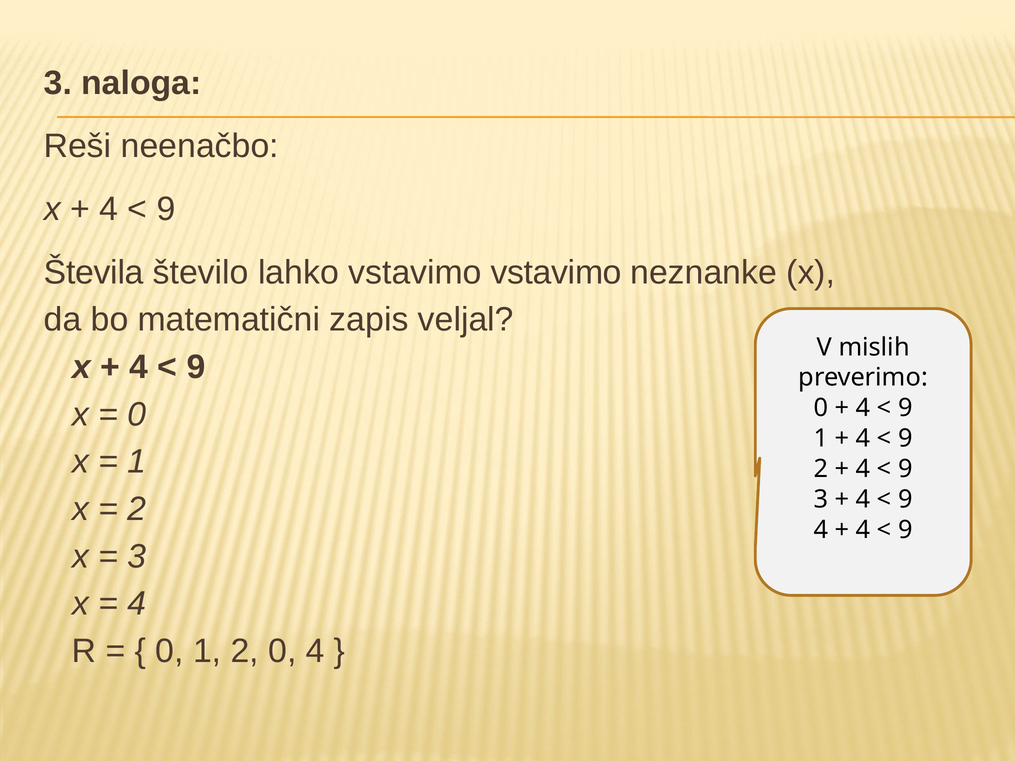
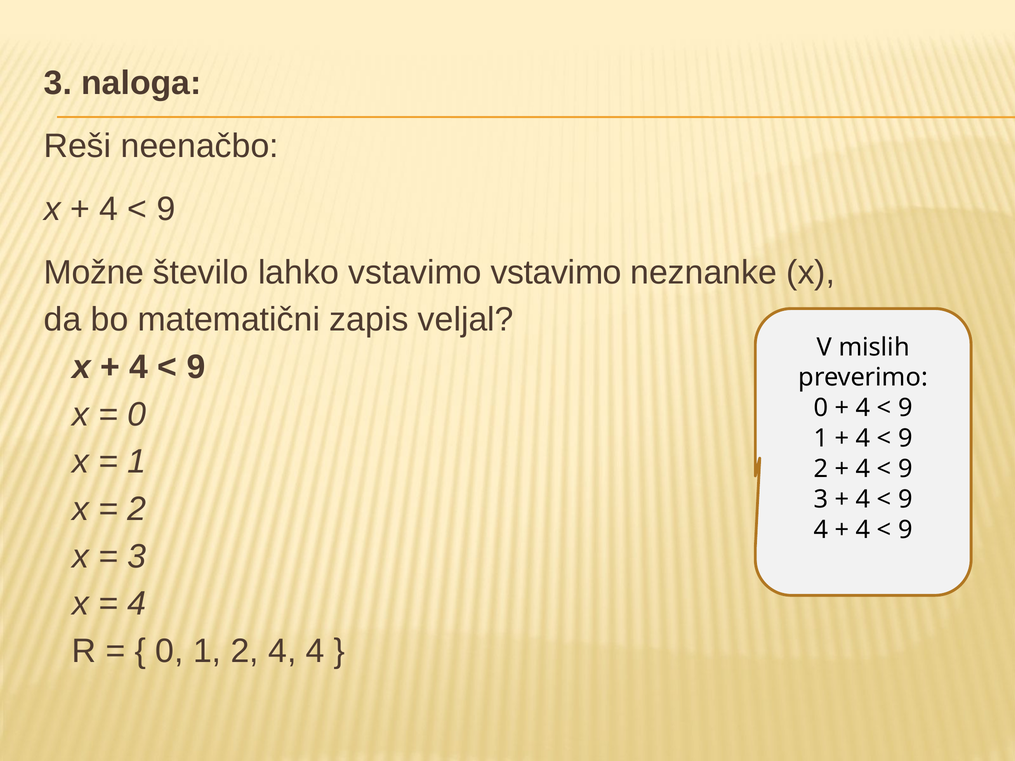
Števila: Števila -> Možne
2 0: 0 -> 4
